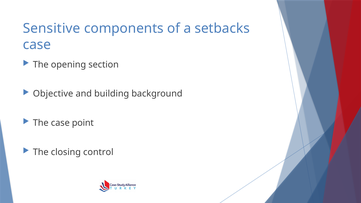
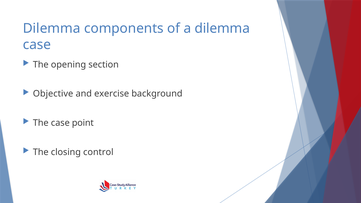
Sensitive at (52, 28): Sensitive -> Dilemma
a setbacks: setbacks -> dilemma
building: building -> exercise
